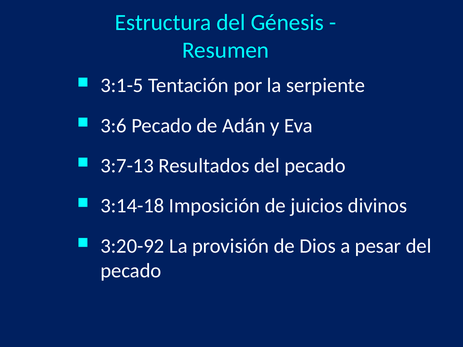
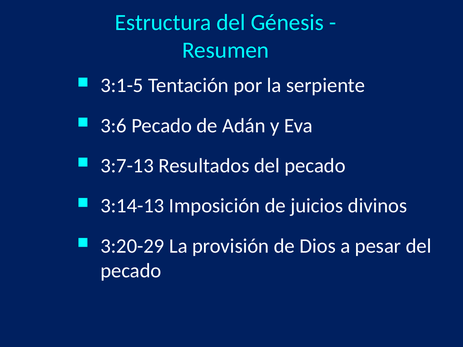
3:14-18: 3:14-18 -> 3:14-13
3:20-92: 3:20-92 -> 3:20-29
